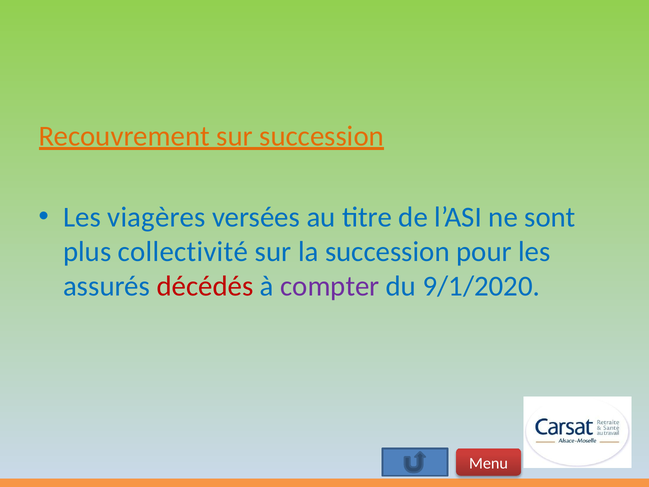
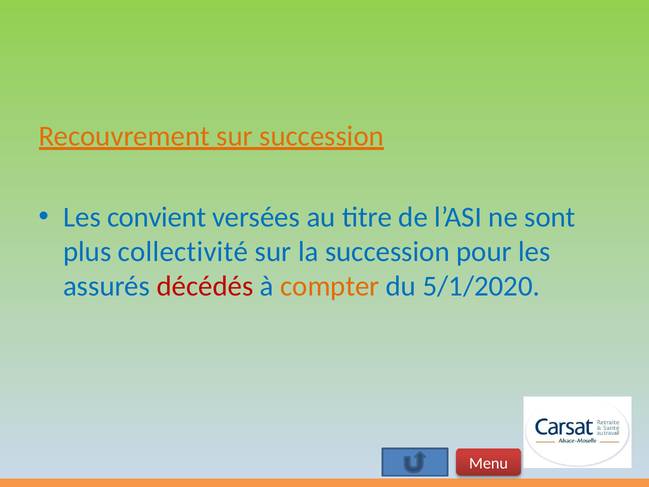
viagères: viagères -> convient
compter colour: purple -> orange
9/1/2020: 9/1/2020 -> 5/1/2020
